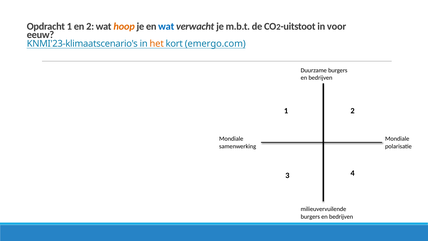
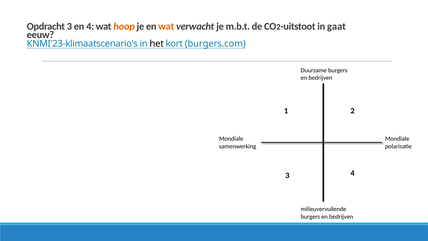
Opdracht 1: 1 -> 3
en 2: 2 -> 4
wat at (166, 27) colour: blue -> orange
voor: voor -> gaat
het colour: orange -> black
emergo.com: emergo.com -> burgers.com
